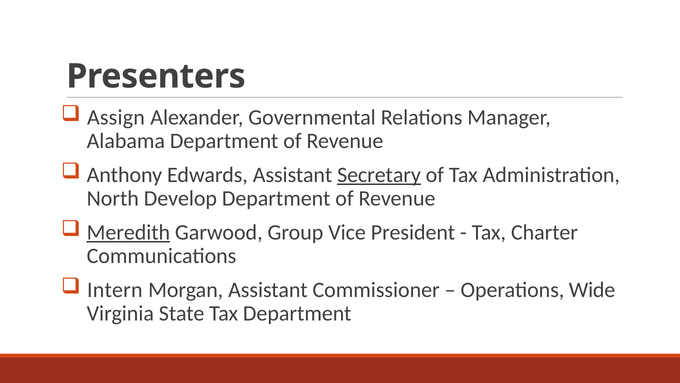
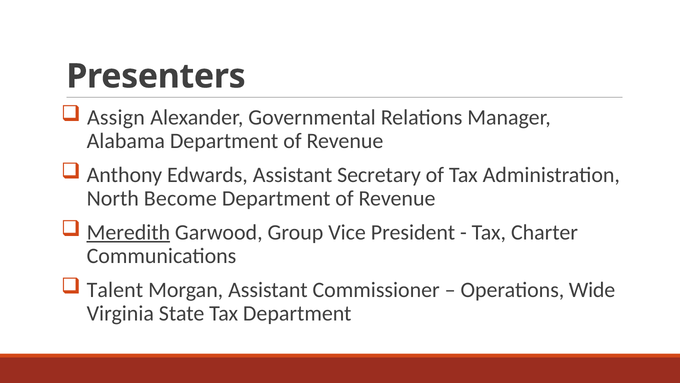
Secretary underline: present -> none
Develop: Develop -> Become
Intern: Intern -> Talent
